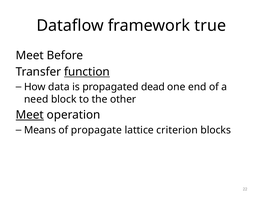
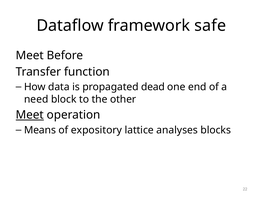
true: true -> safe
function underline: present -> none
propagate: propagate -> expository
criterion: criterion -> analyses
